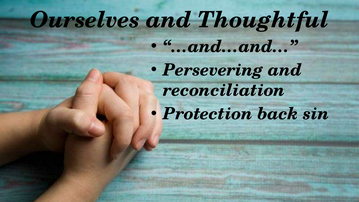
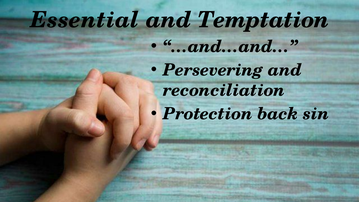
Ourselves: Ourselves -> Essential
Thoughtful: Thoughtful -> Temptation
